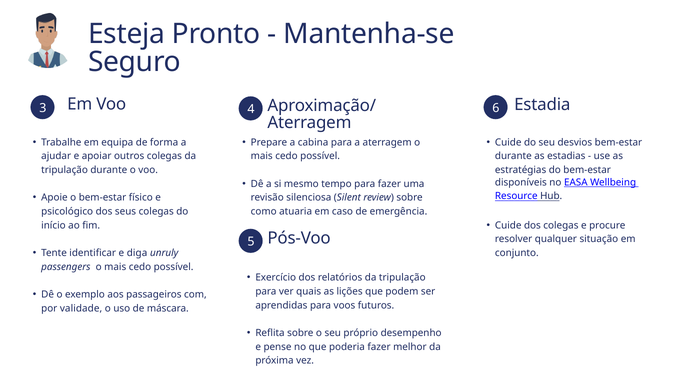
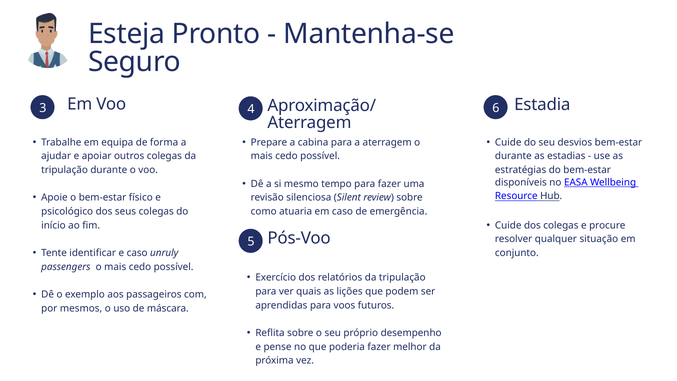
e diga: diga -> caso
validade: validade -> mesmos
